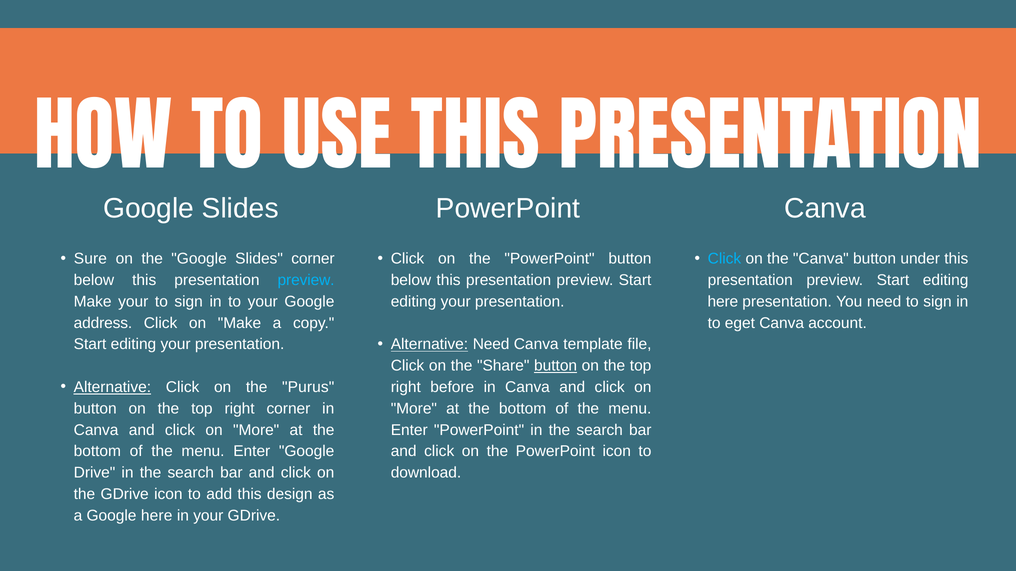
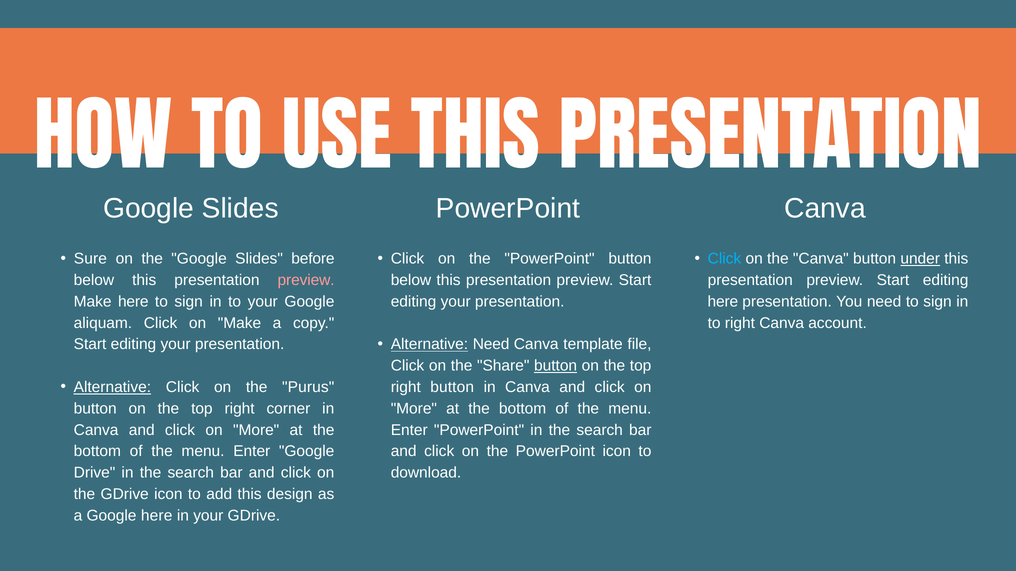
Slides corner: corner -> before
under underline: none -> present
preview at (306, 280) colour: light blue -> pink
Make your: your -> here
address: address -> aliquam
to eget: eget -> right
right before: before -> button
